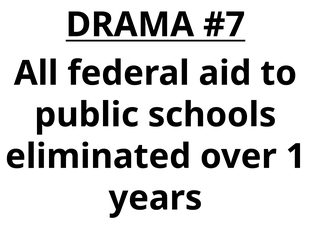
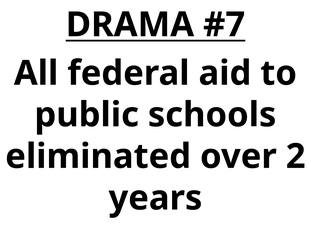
1: 1 -> 2
